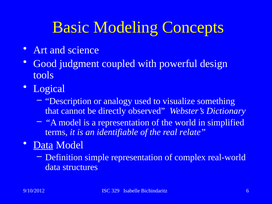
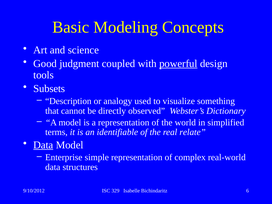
powerful underline: none -> present
Logical: Logical -> Subsets
Definition: Definition -> Enterprise
